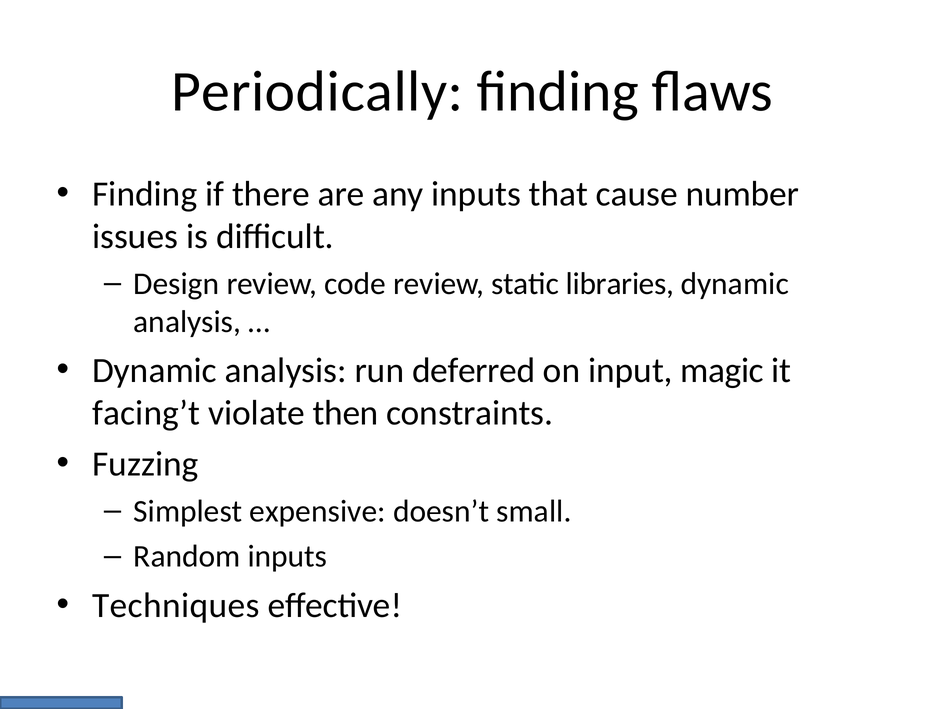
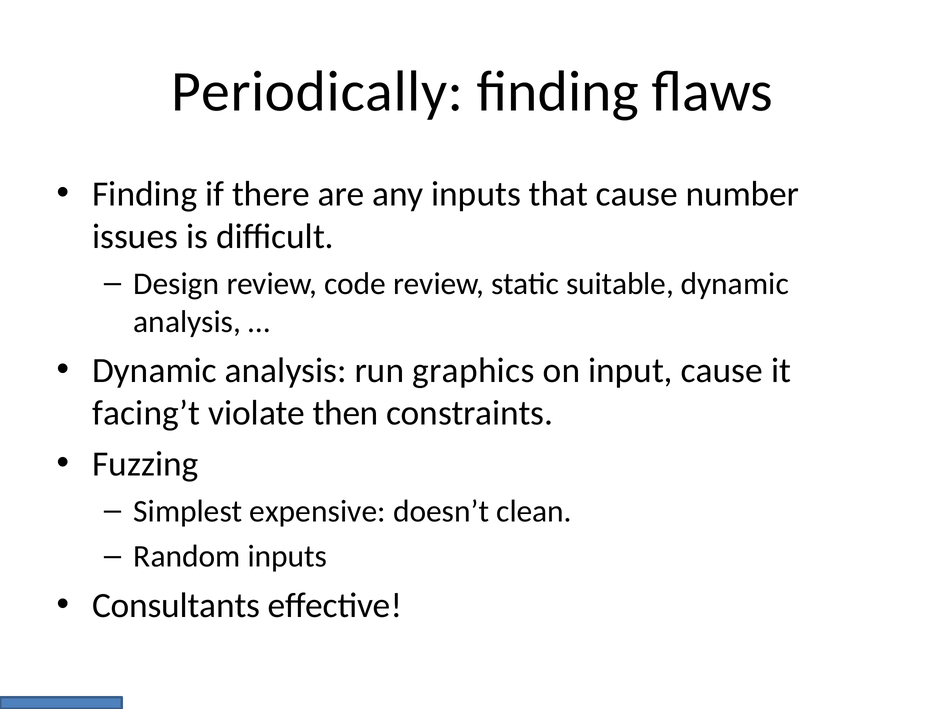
libraries: libraries -> suitable
deferred: deferred -> graphics
input magic: magic -> cause
small: small -> clean
Techniques: Techniques -> Consultants
